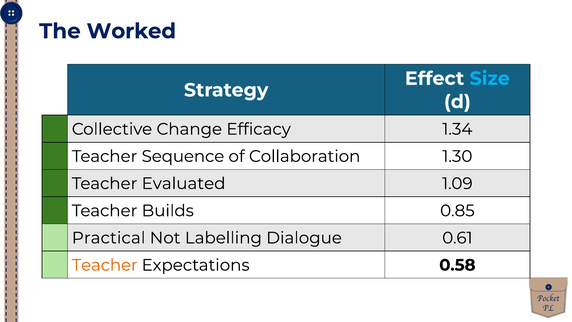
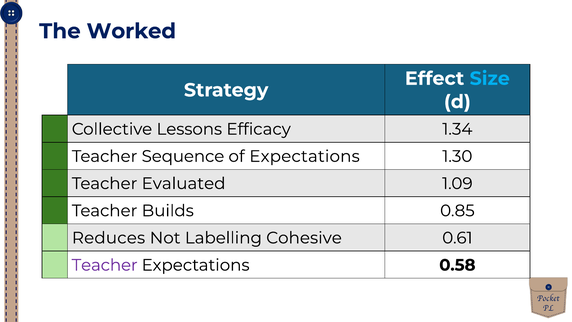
Change: Change -> Lessons
of Collaboration: Collaboration -> Expectations
Practical: Practical -> Reduces
Dialogue: Dialogue -> Cohesive
Teacher at (105, 265) colour: orange -> purple
